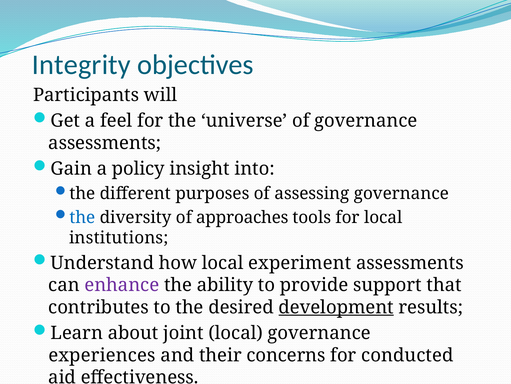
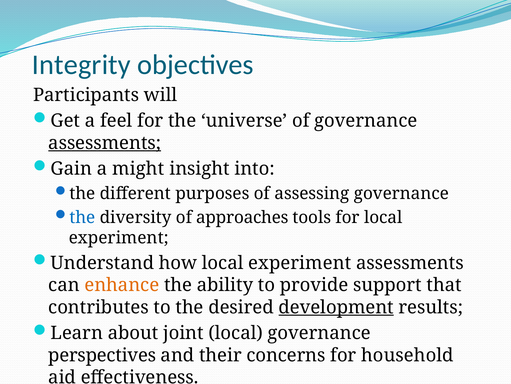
assessments at (105, 143) underline: none -> present
policy: policy -> might
institutions at (119, 237): institutions -> experiment
enhance colour: purple -> orange
experiences: experiences -> perspectives
conducted: conducted -> household
